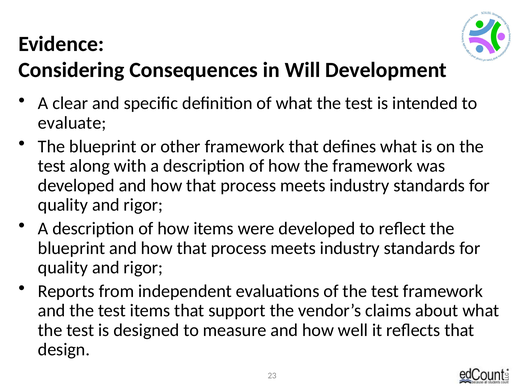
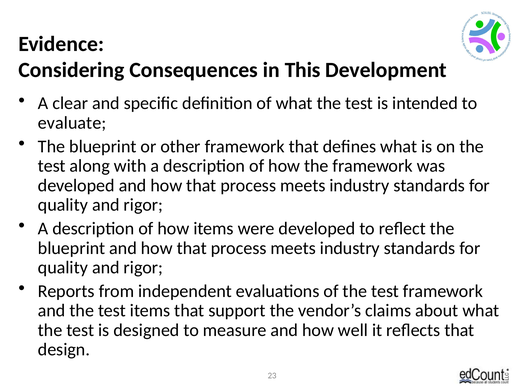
Will: Will -> This
